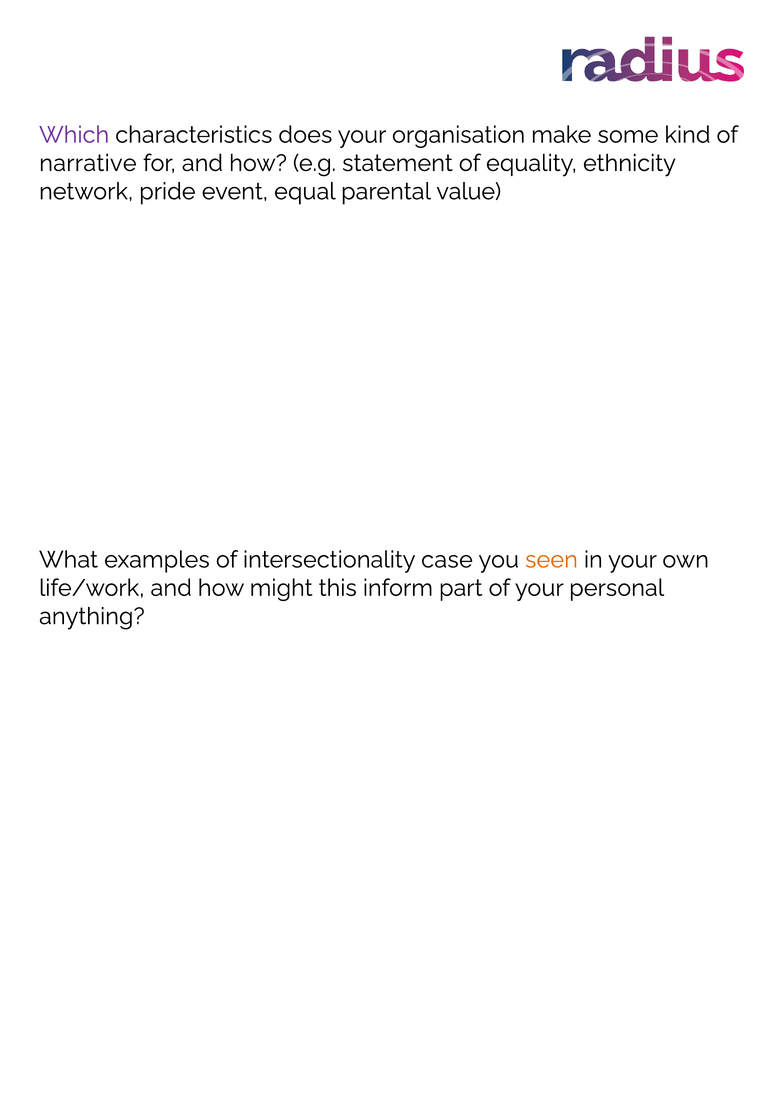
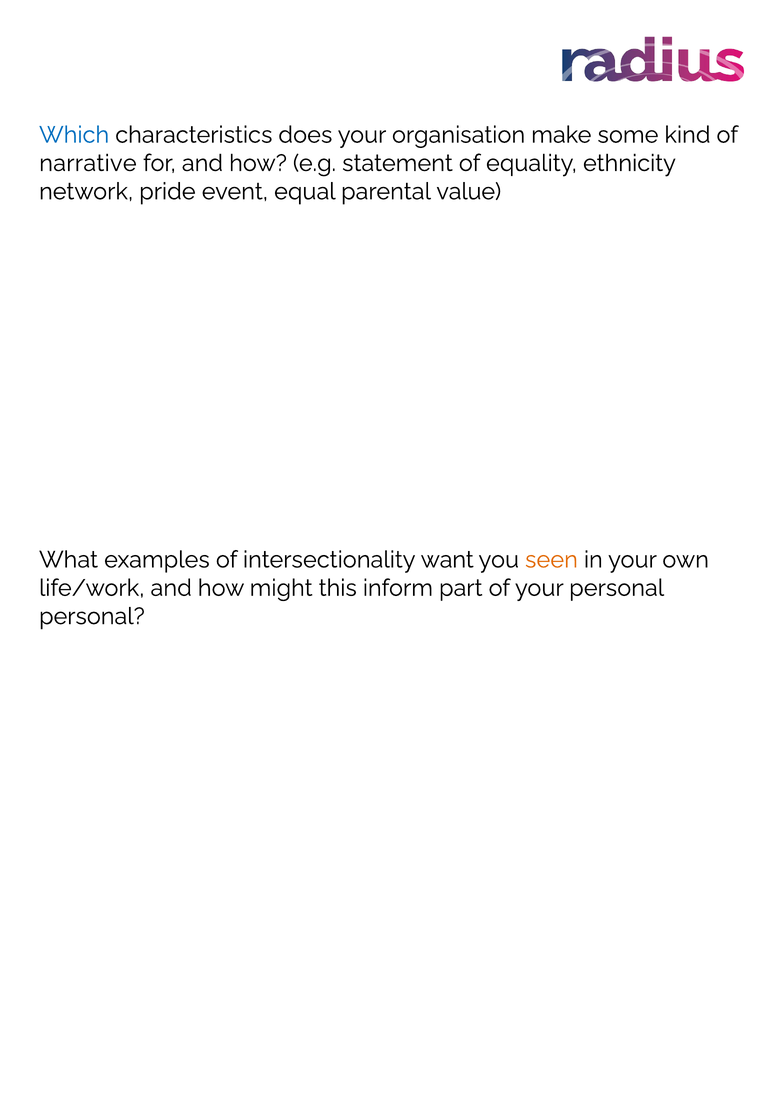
Which colour: purple -> blue
case: case -> want
anything at (92, 616): anything -> personal
